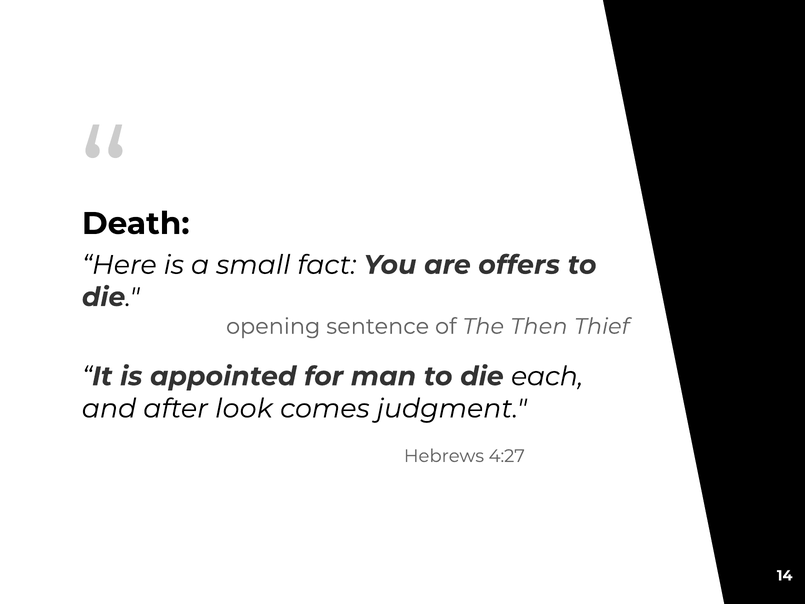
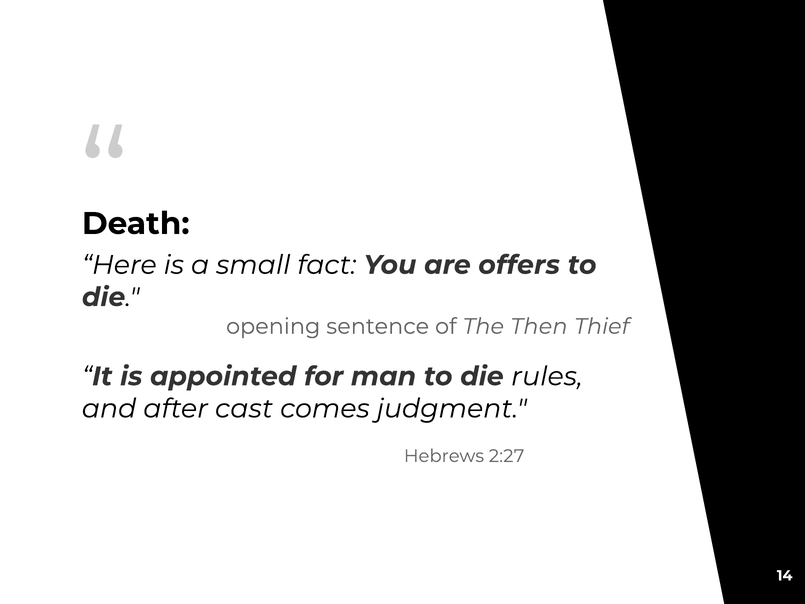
each: each -> rules
look: look -> cast
4:27: 4:27 -> 2:27
